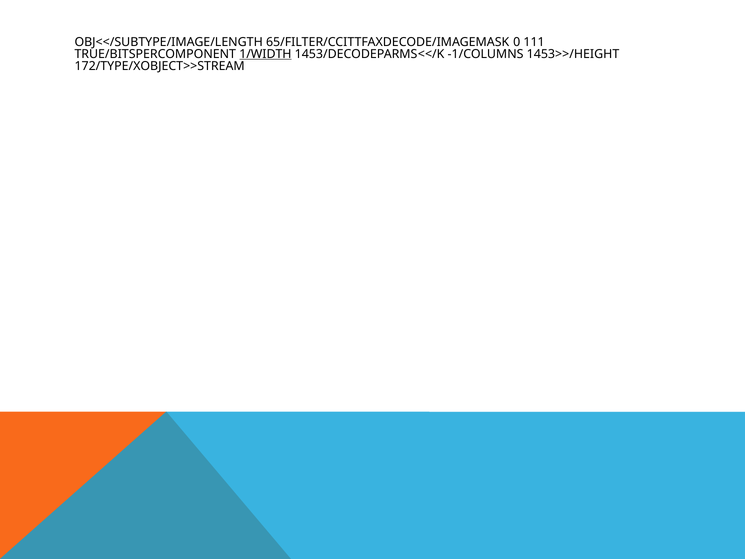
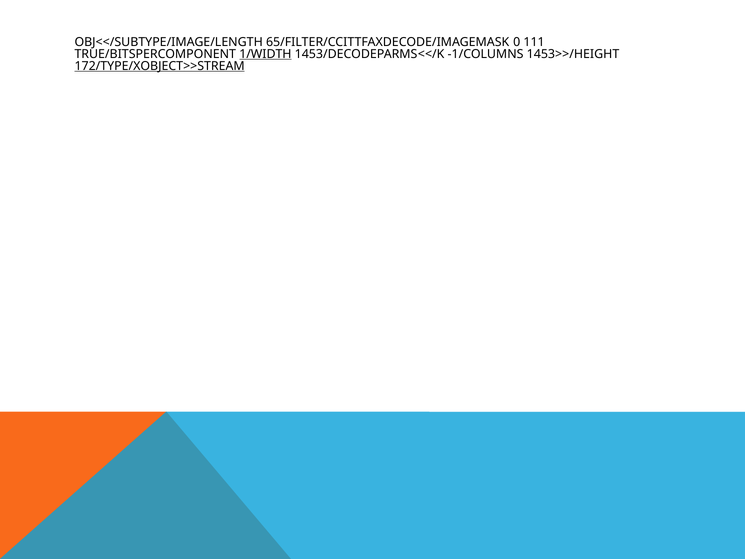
172/TYPE/XOBJECT>>STREAM underline: none -> present
